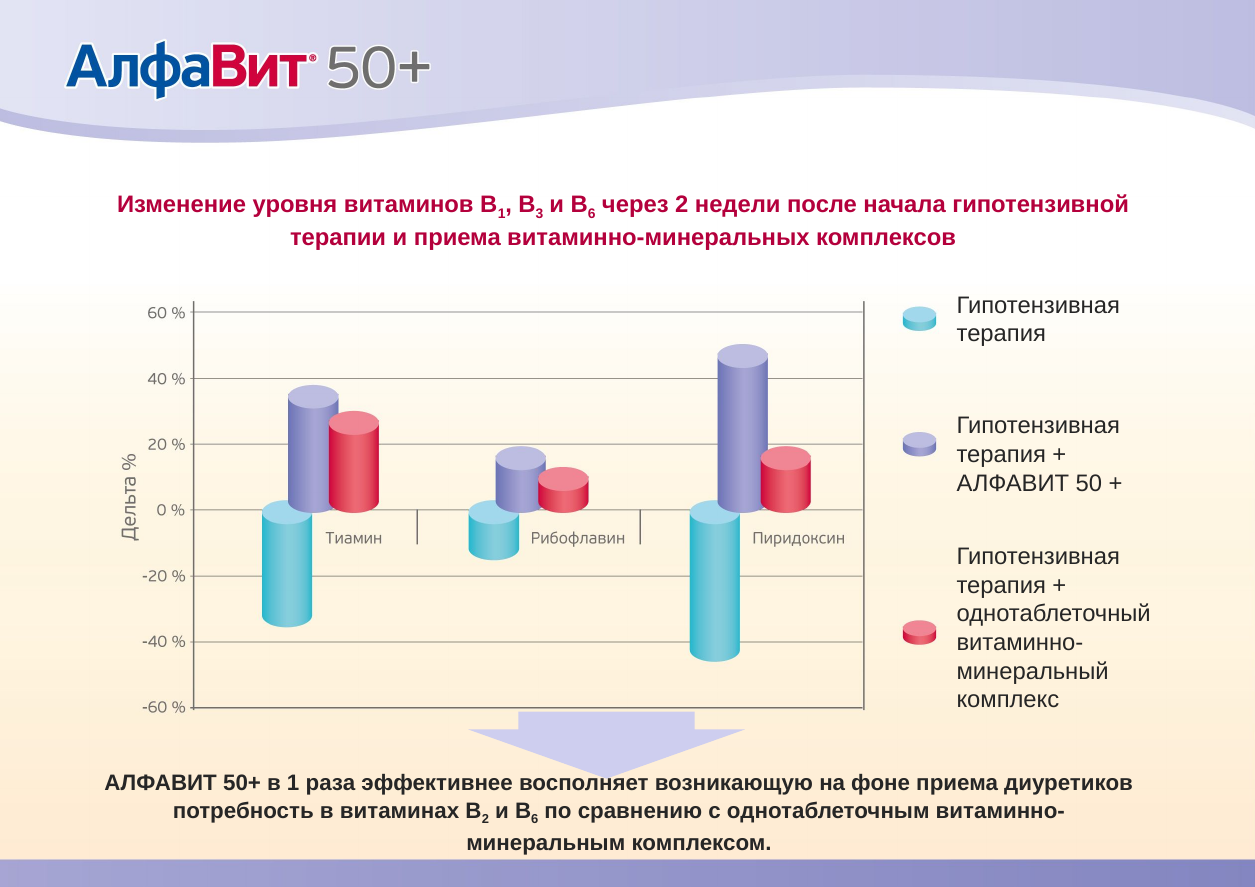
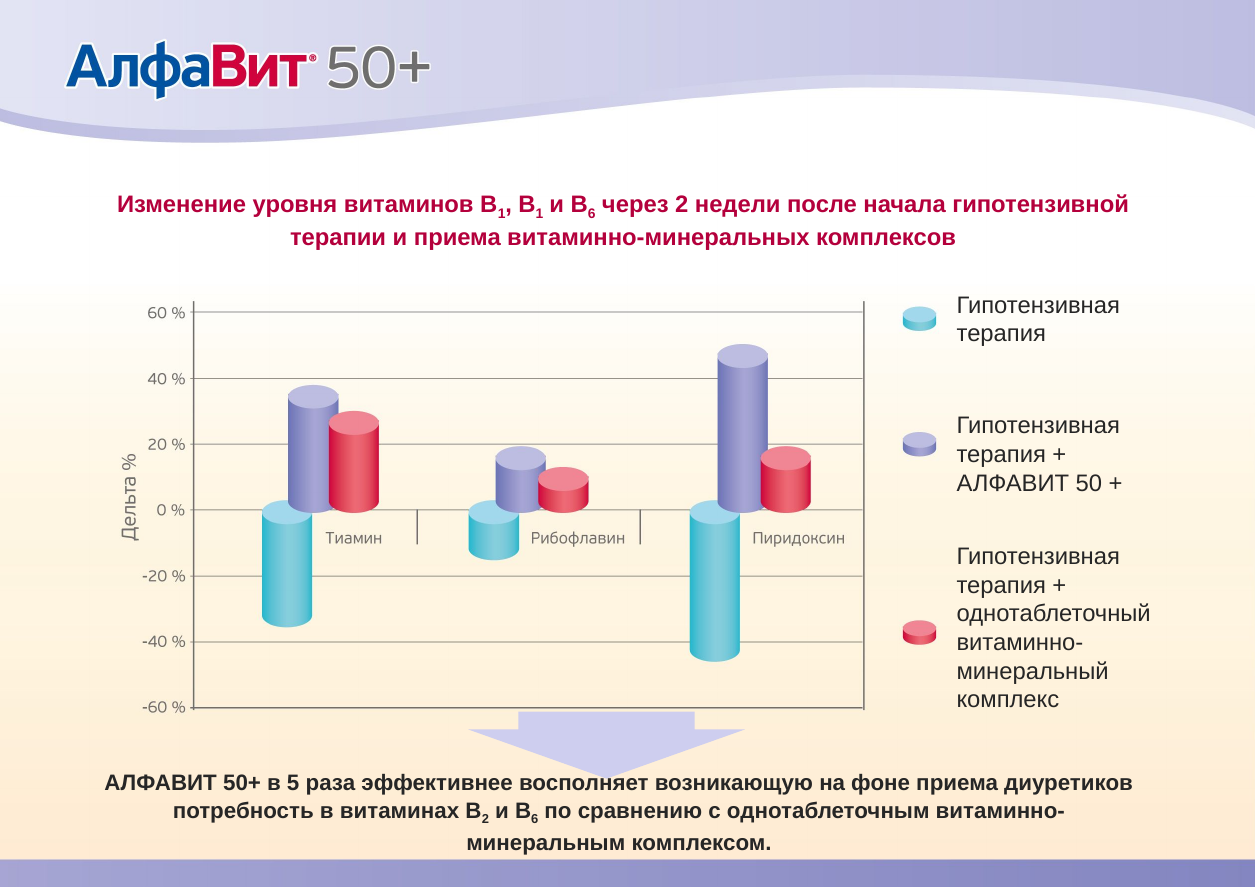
3 at (539, 214): 3 -> 1
50+ в 1: 1 -> 5
